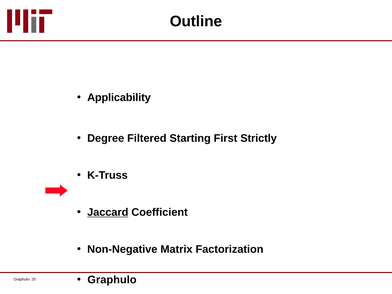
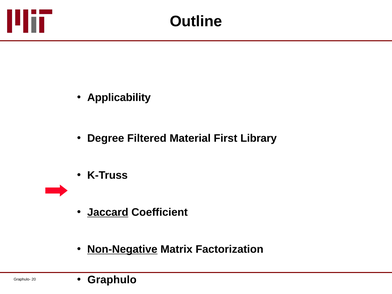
Starting: Starting -> Material
Strictly: Strictly -> Library
Non-Negative underline: none -> present
